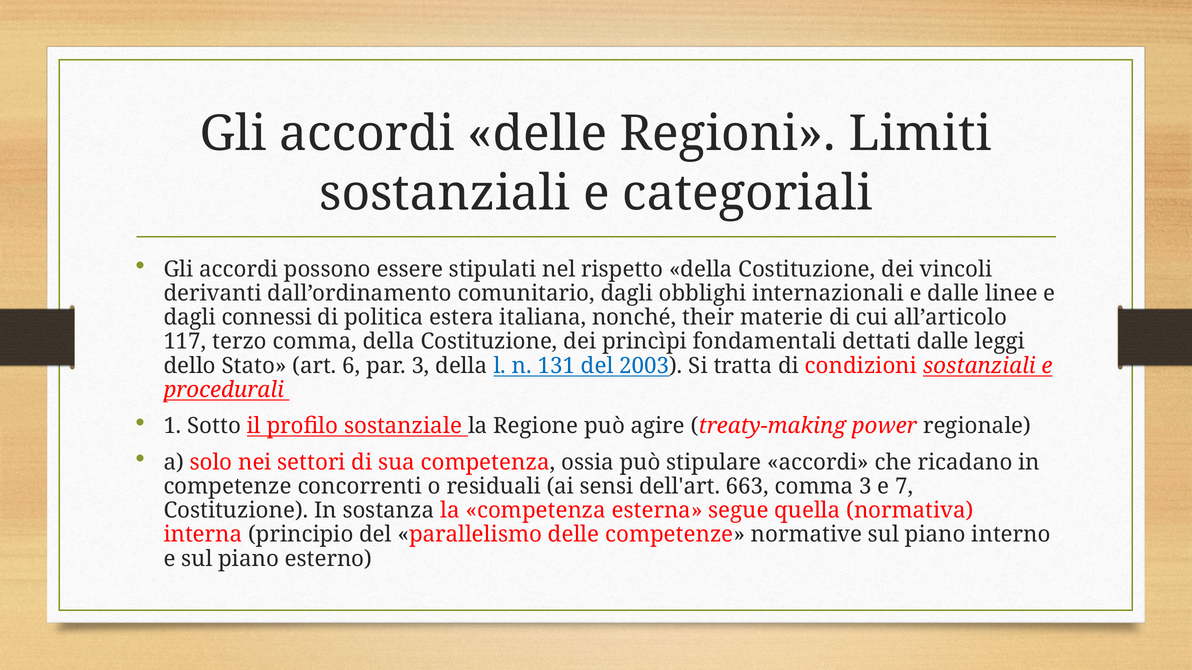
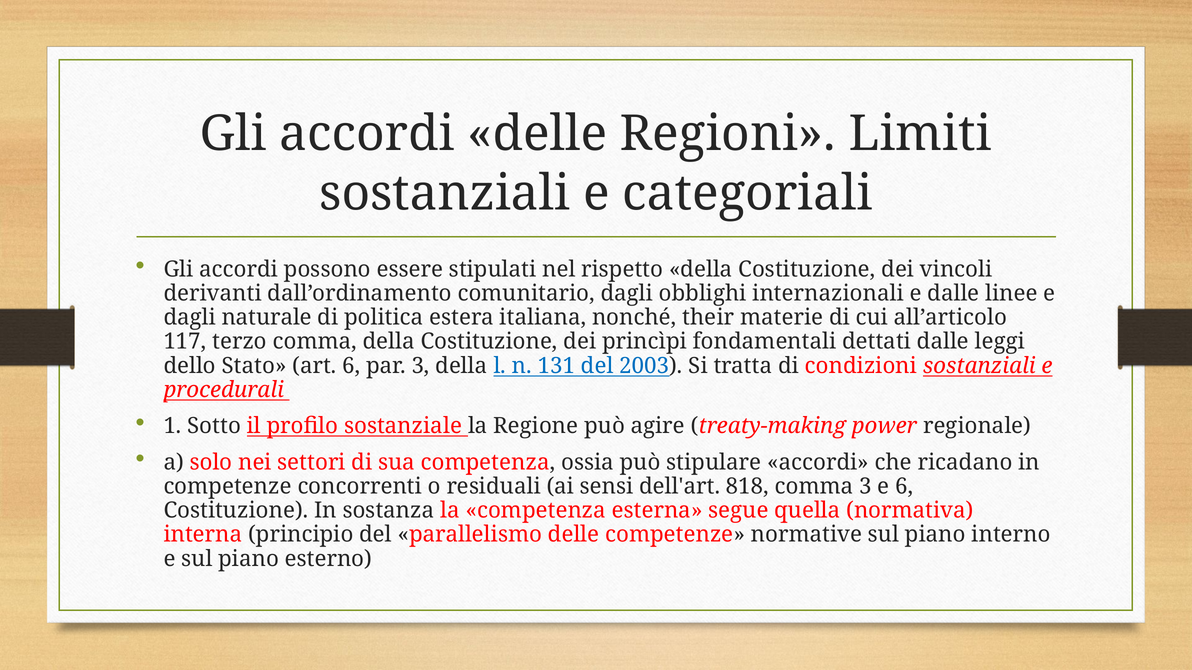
connessi: connessi -> naturale
663: 663 -> 818
e 7: 7 -> 6
